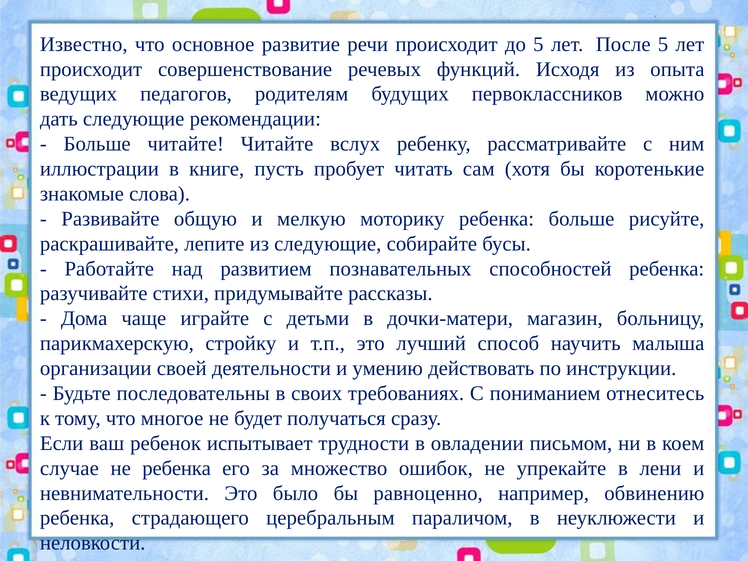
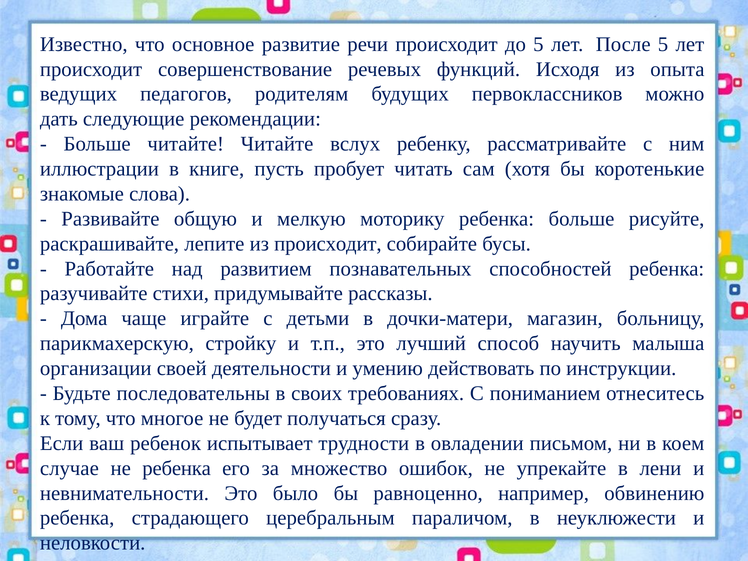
из следующие: следующие -> происходит
